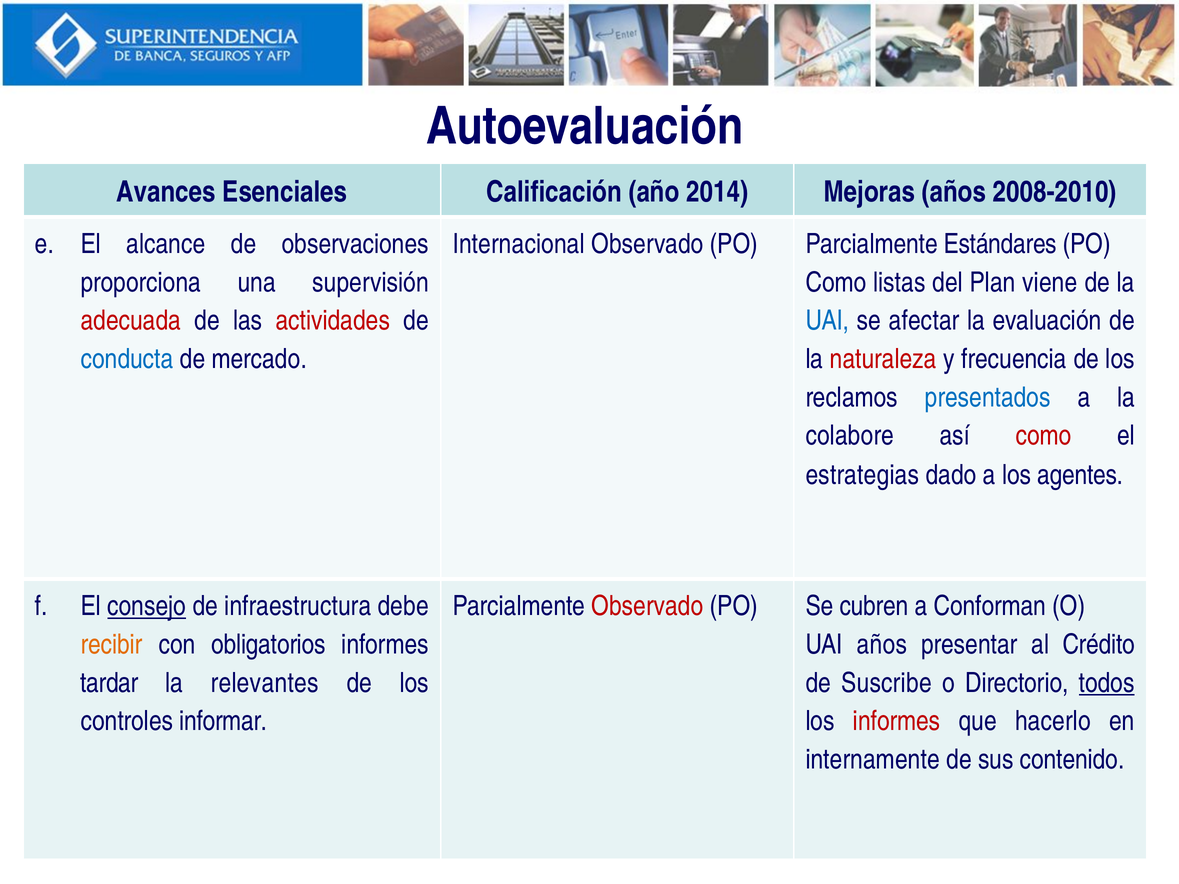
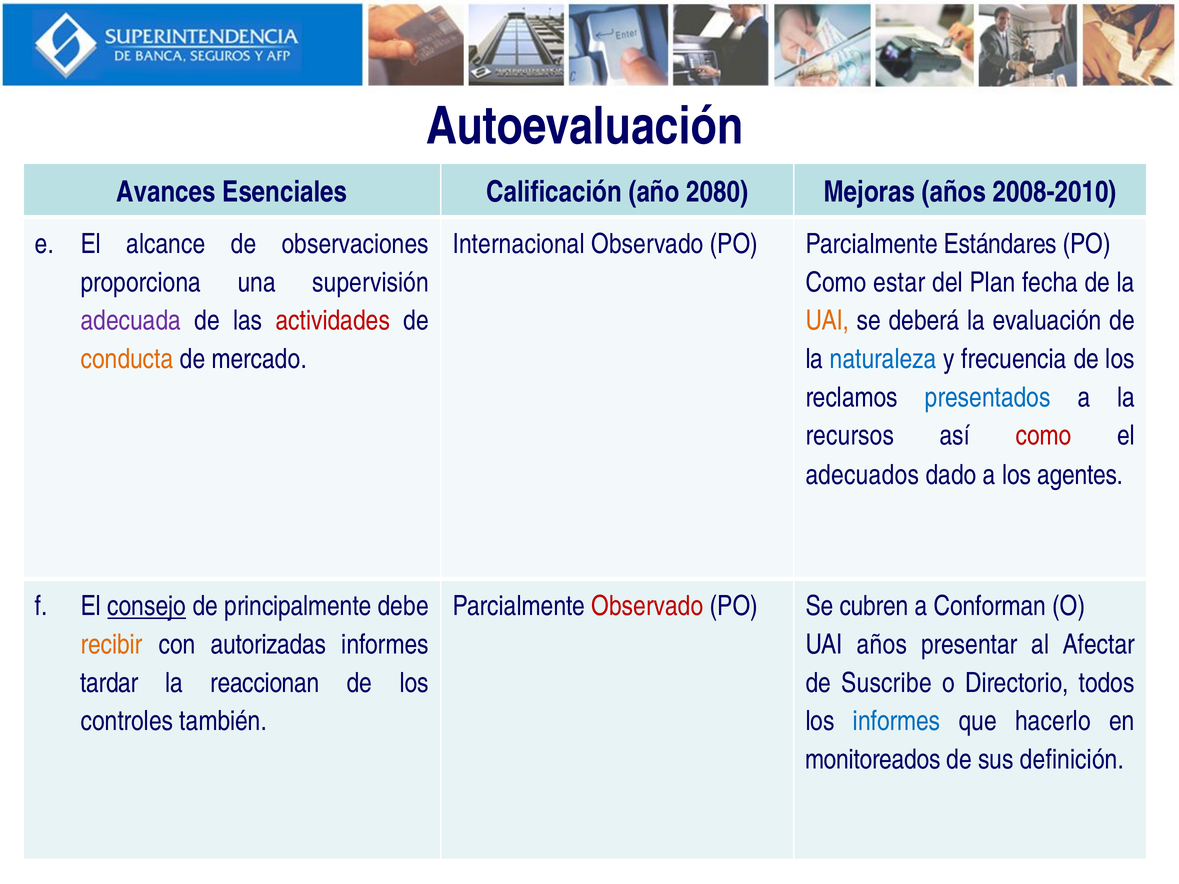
2014: 2014 -> 2080
listas: listas -> estar
viene: viene -> fecha
adecuada colour: red -> purple
UAI at (827, 321) colour: blue -> orange
afectar: afectar -> deberá
conducta colour: blue -> orange
naturaleza colour: red -> blue
colabore: colabore -> recursos
estrategias: estrategias -> adecuados
infraestructura: infraestructura -> principalmente
obligatorios: obligatorios -> autorizadas
Crédito: Crédito -> Afectar
relevantes: relevantes -> reaccionan
todos underline: present -> none
informar: informar -> también
informes at (897, 721) colour: red -> blue
internamente: internamente -> monitoreados
contenido: contenido -> definición
